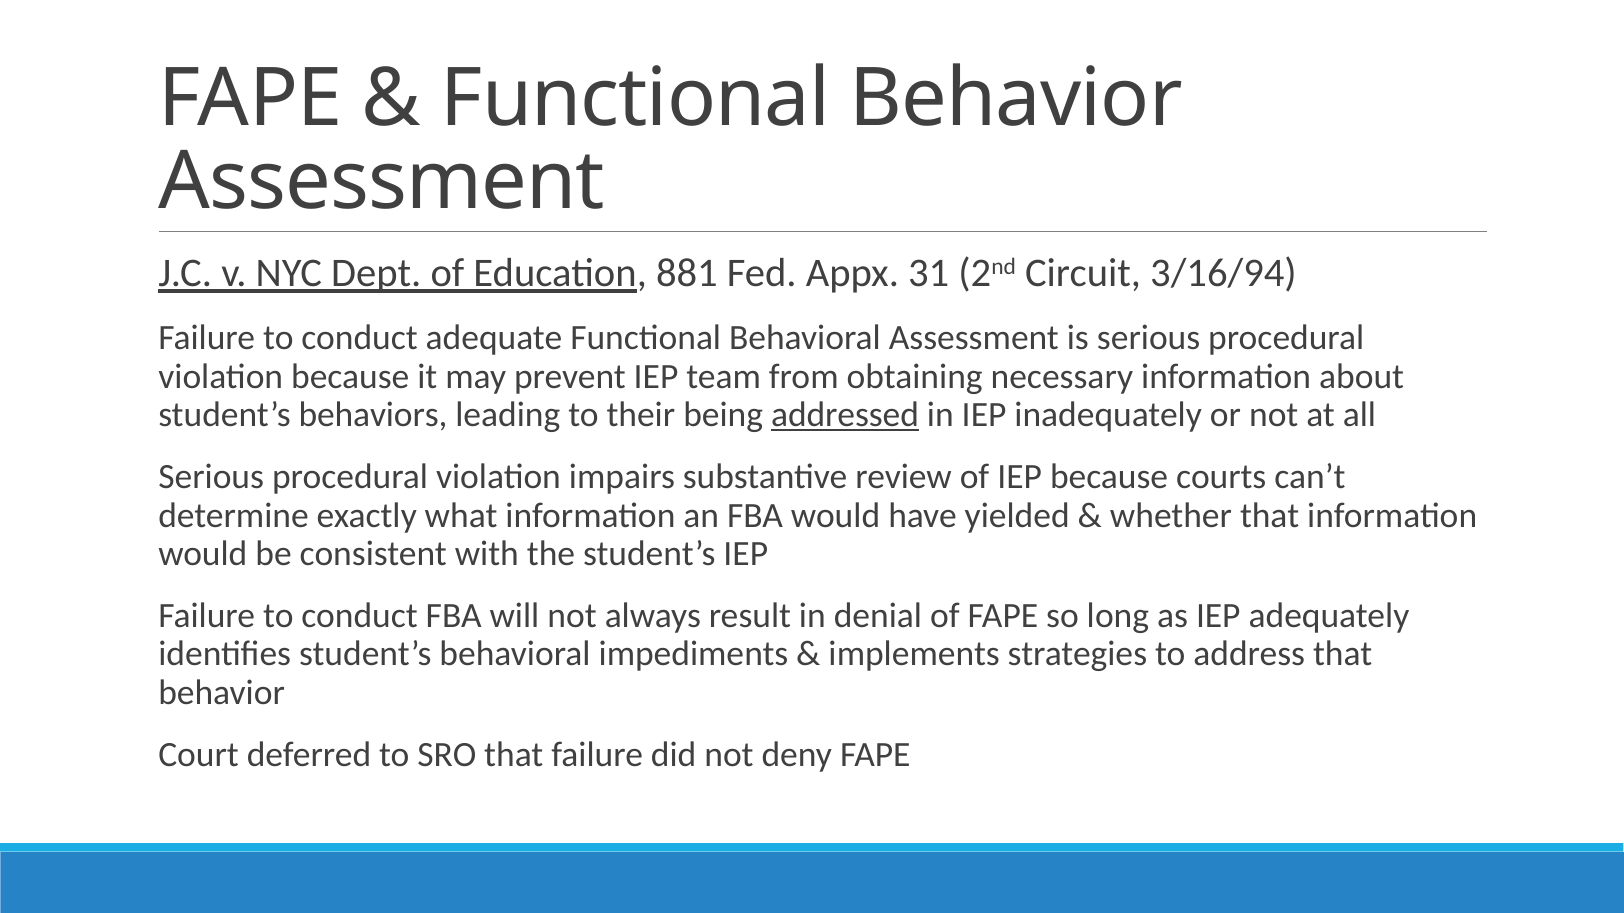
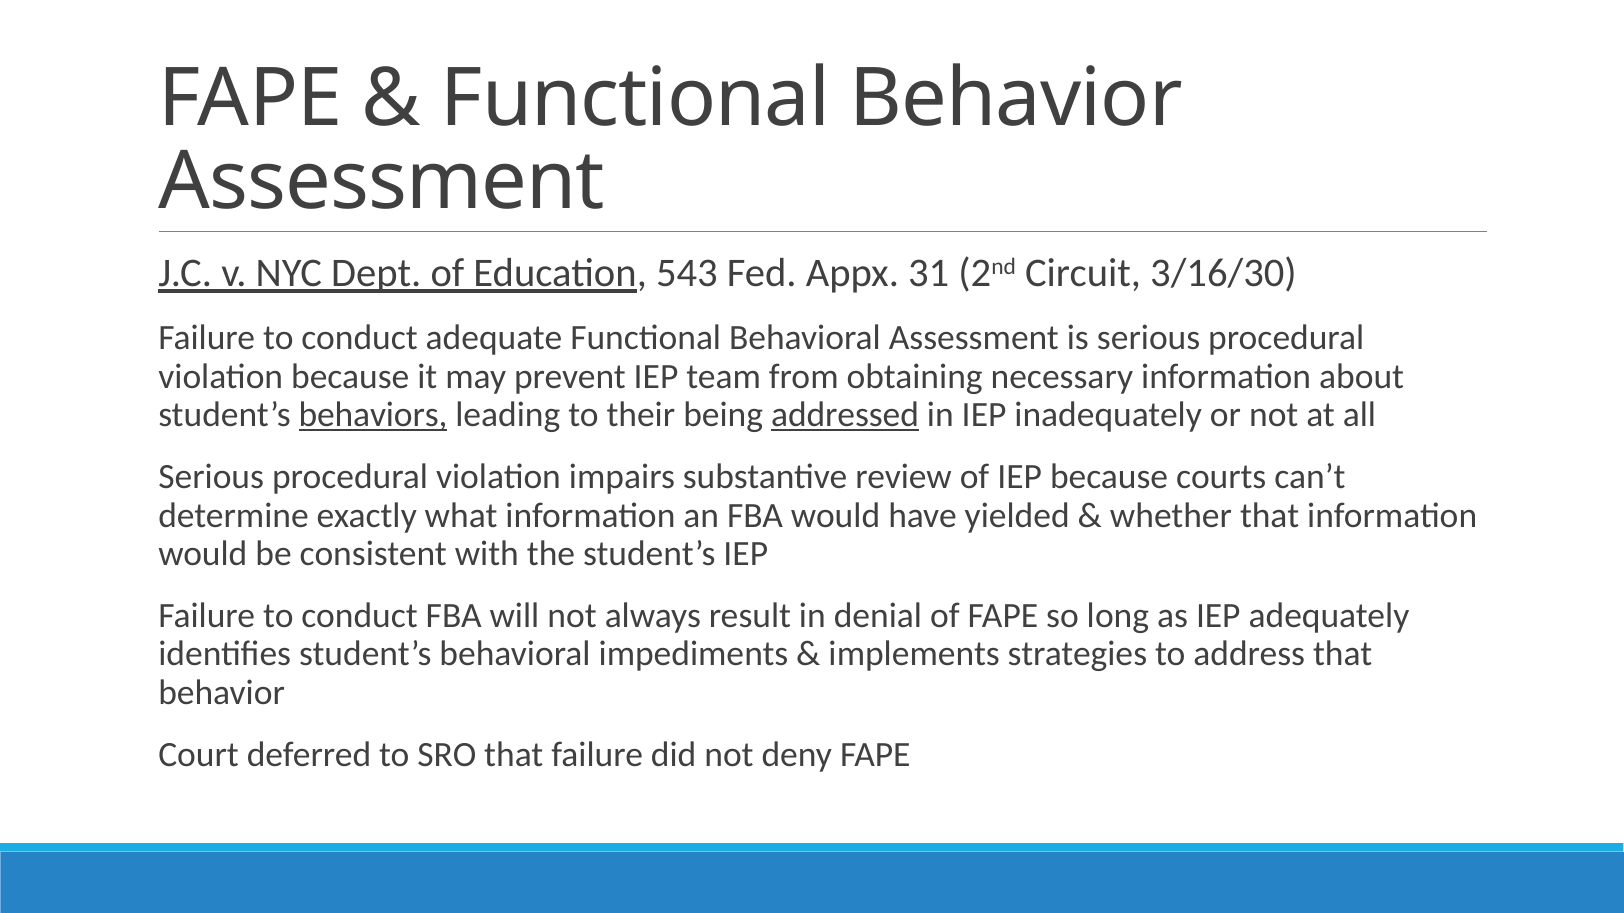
881: 881 -> 543
3/16/94: 3/16/94 -> 3/16/30
behaviors underline: none -> present
